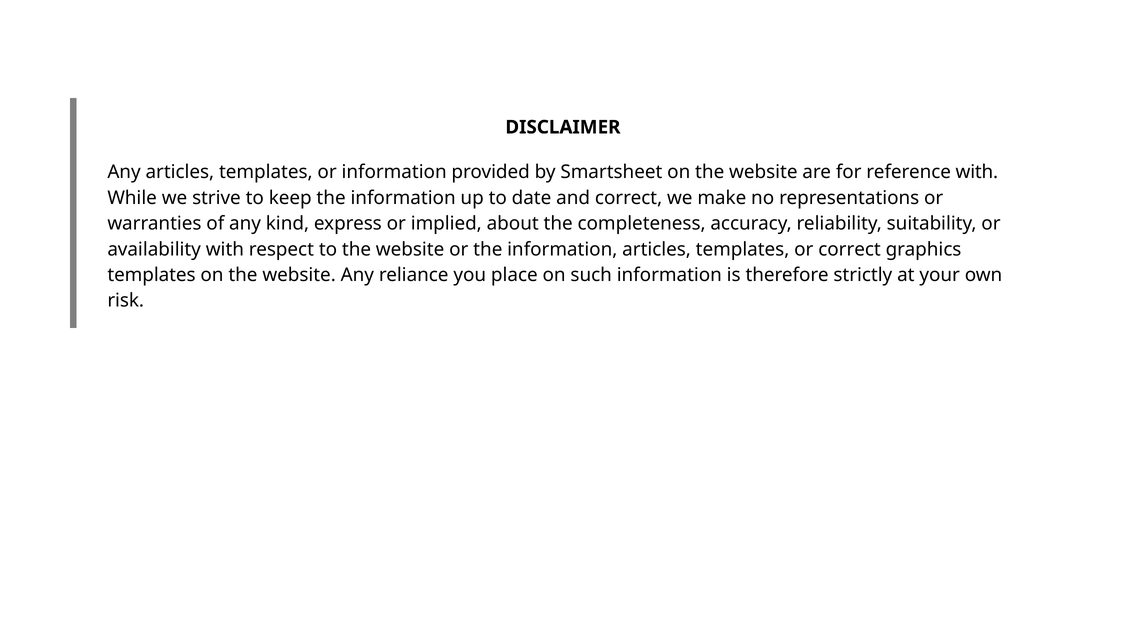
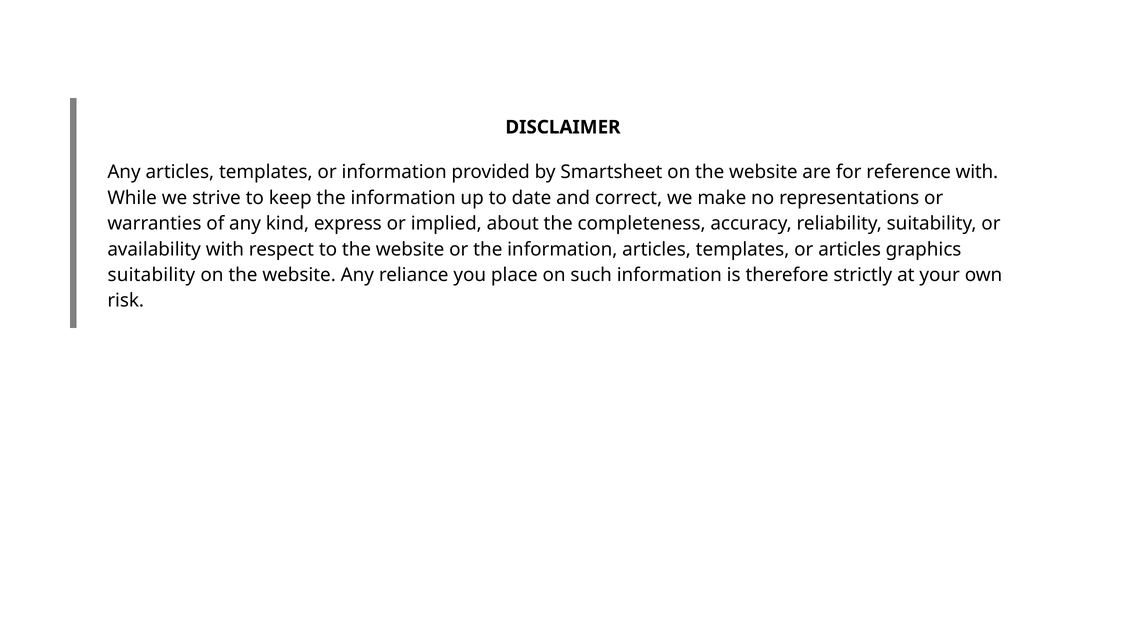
or correct: correct -> articles
templates at (151, 275): templates -> suitability
